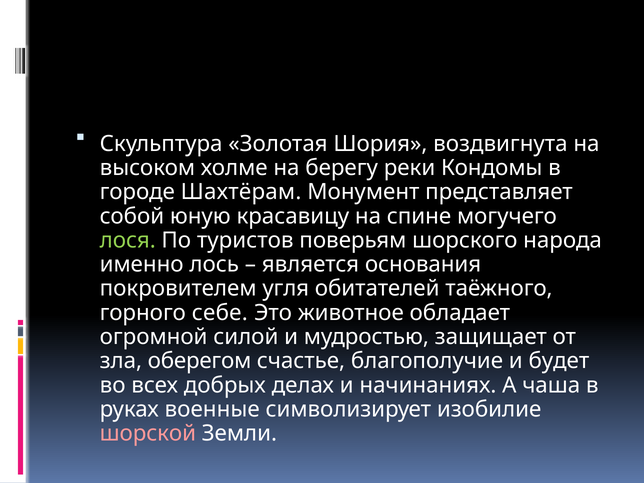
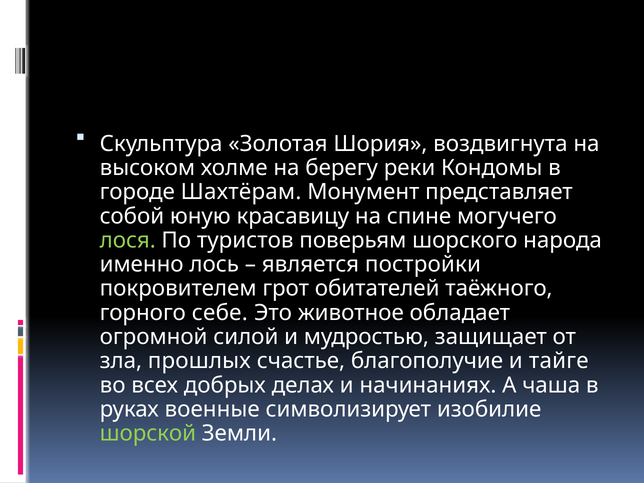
основания: основания -> постройки
угля: угля -> грот
оберегом: оберегом -> прошлых
будет: будет -> тайге
шорской colour: pink -> light green
